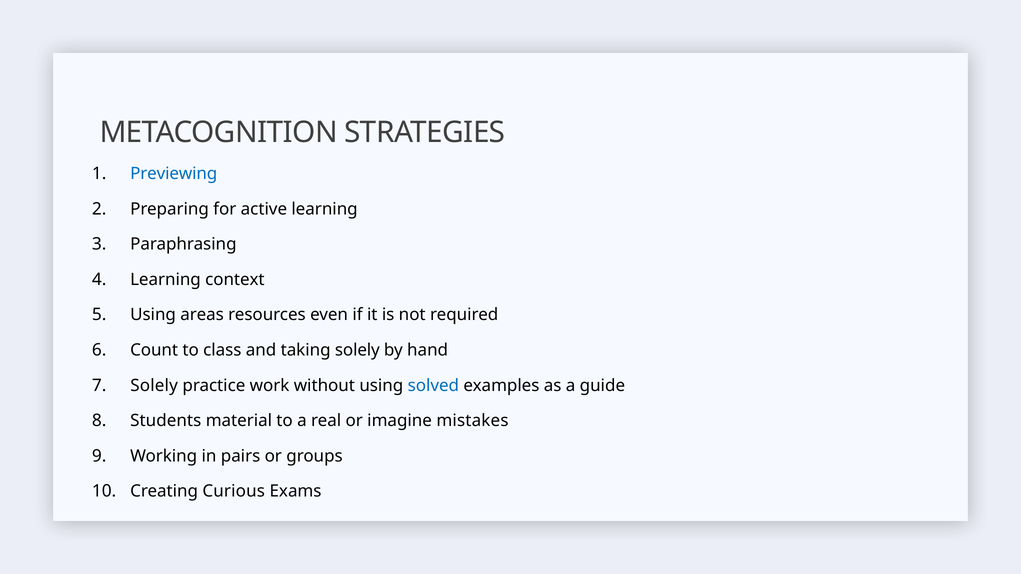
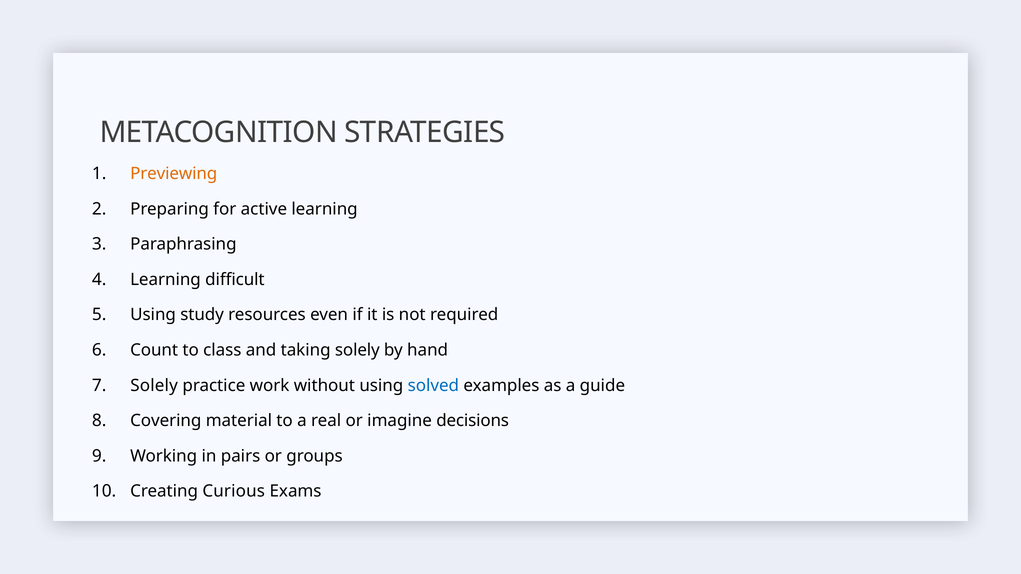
Previewing colour: blue -> orange
context: context -> difficult
areas: areas -> study
Students: Students -> Covering
mistakes: mistakes -> decisions
